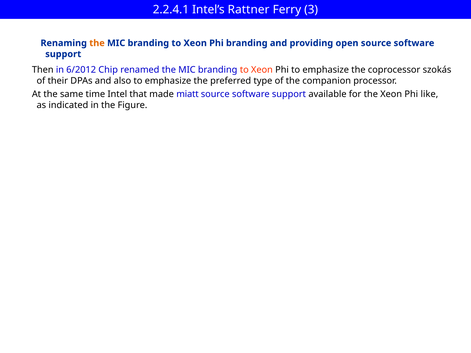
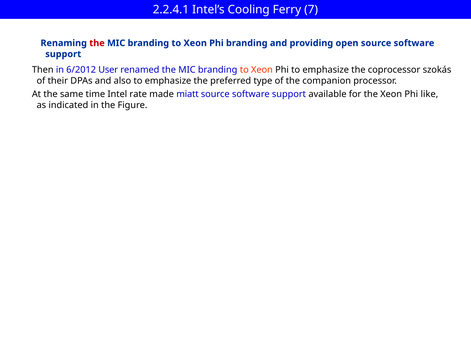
Rattner: Rattner -> Cooling
3: 3 -> 7
the at (97, 43) colour: orange -> red
Chip: Chip -> User
that: that -> rate
